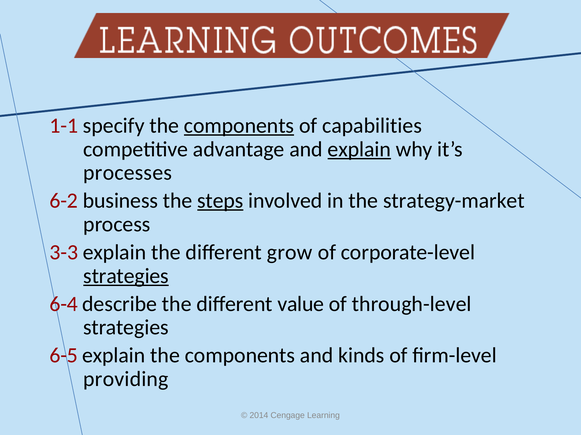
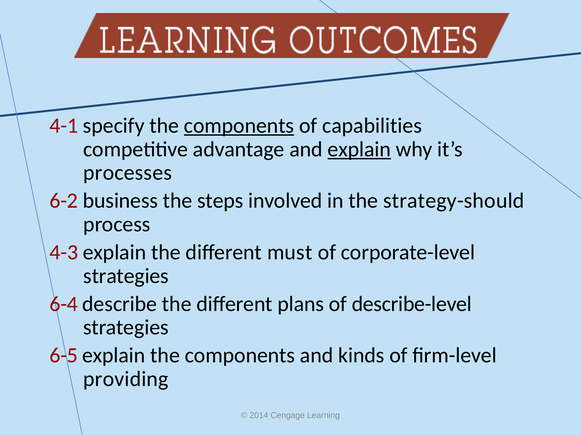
1-1: 1-1 -> 4-1
steps underline: present -> none
strategy-market: strategy-market -> strategy-should
3-3: 3-3 -> 4-3
grow: grow -> must
strategies at (126, 276) underline: present -> none
value: value -> plans
through-level: through-level -> describe-level
